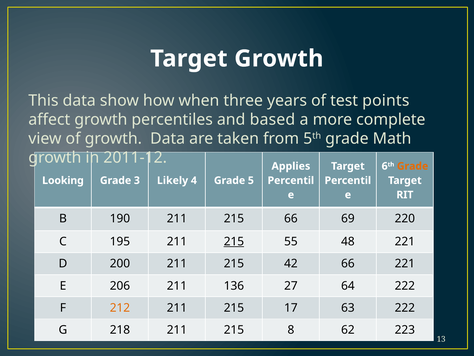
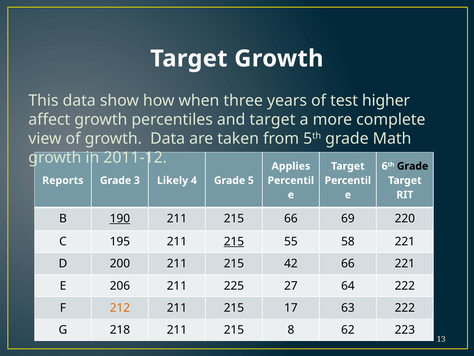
points: points -> higher
and based: based -> target
Grade at (413, 166) colour: orange -> black
Looking: Looking -> Reports
190 underline: none -> present
48: 48 -> 58
136: 136 -> 225
